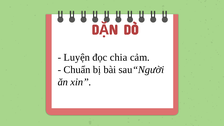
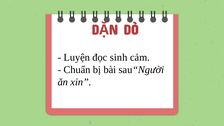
chia: chia -> sinh
